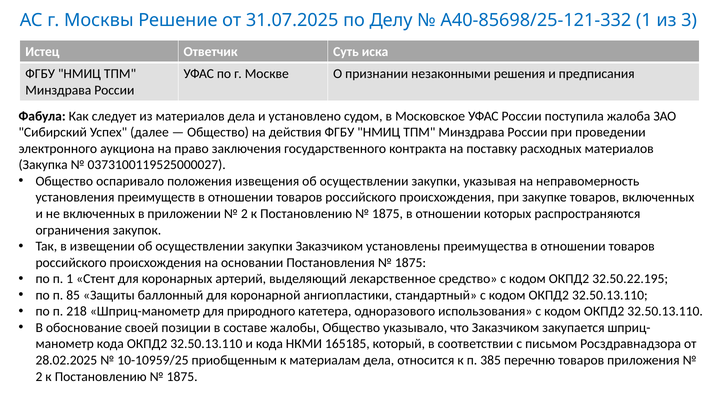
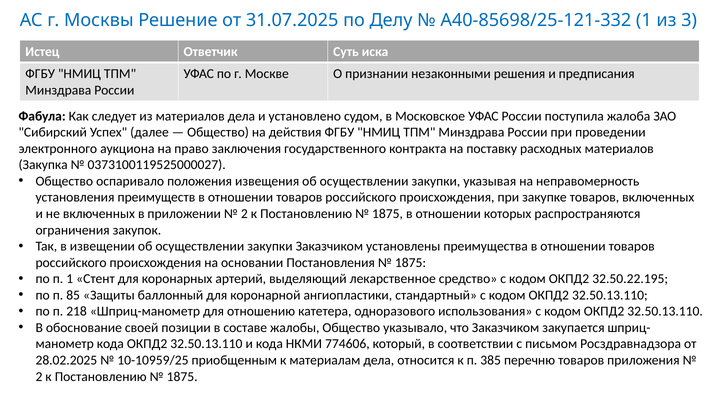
природного: природного -> отношению
165185: 165185 -> 774606
